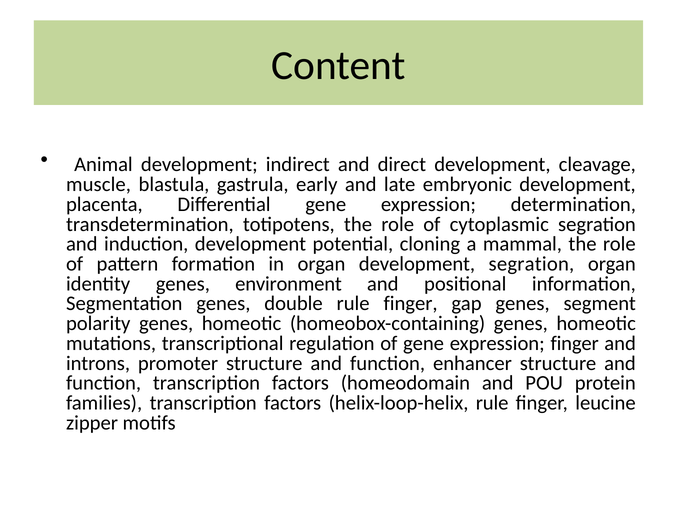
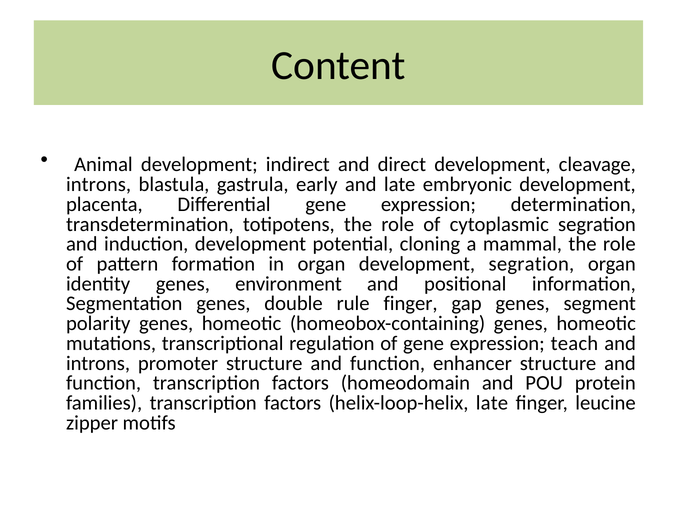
muscle at (99, 184): muscle -> introns
expression finger: finger -> teach
helix-loop-helix rule: rule -> late
